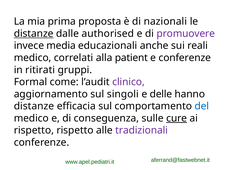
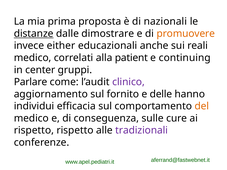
authorised: authorised -> dimostrare
promuovere colour: purple -> orange
media: media -> either
e conferenze: conferenze -> continuing
ritirati: ritirati -> center
Formal: Formal -> Parlare
singoli: singoli -> fornito
distanze at (34, 106): distanze -> individui
del colour: blue -> orange
cure underline: present -> none
